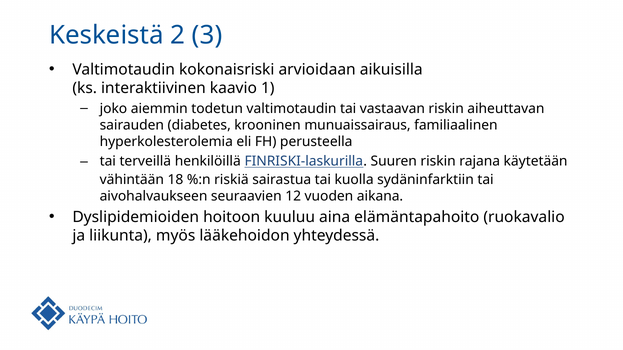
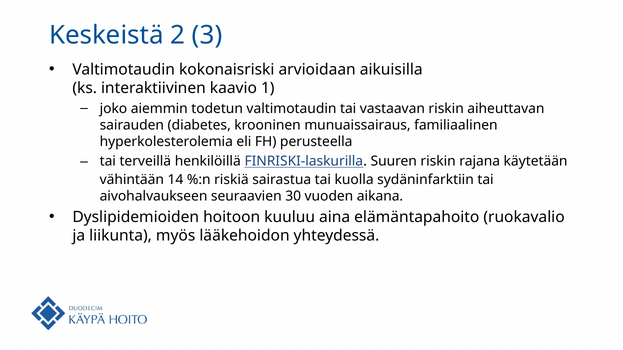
18: 18 -> 14
12: 12 -> 30
